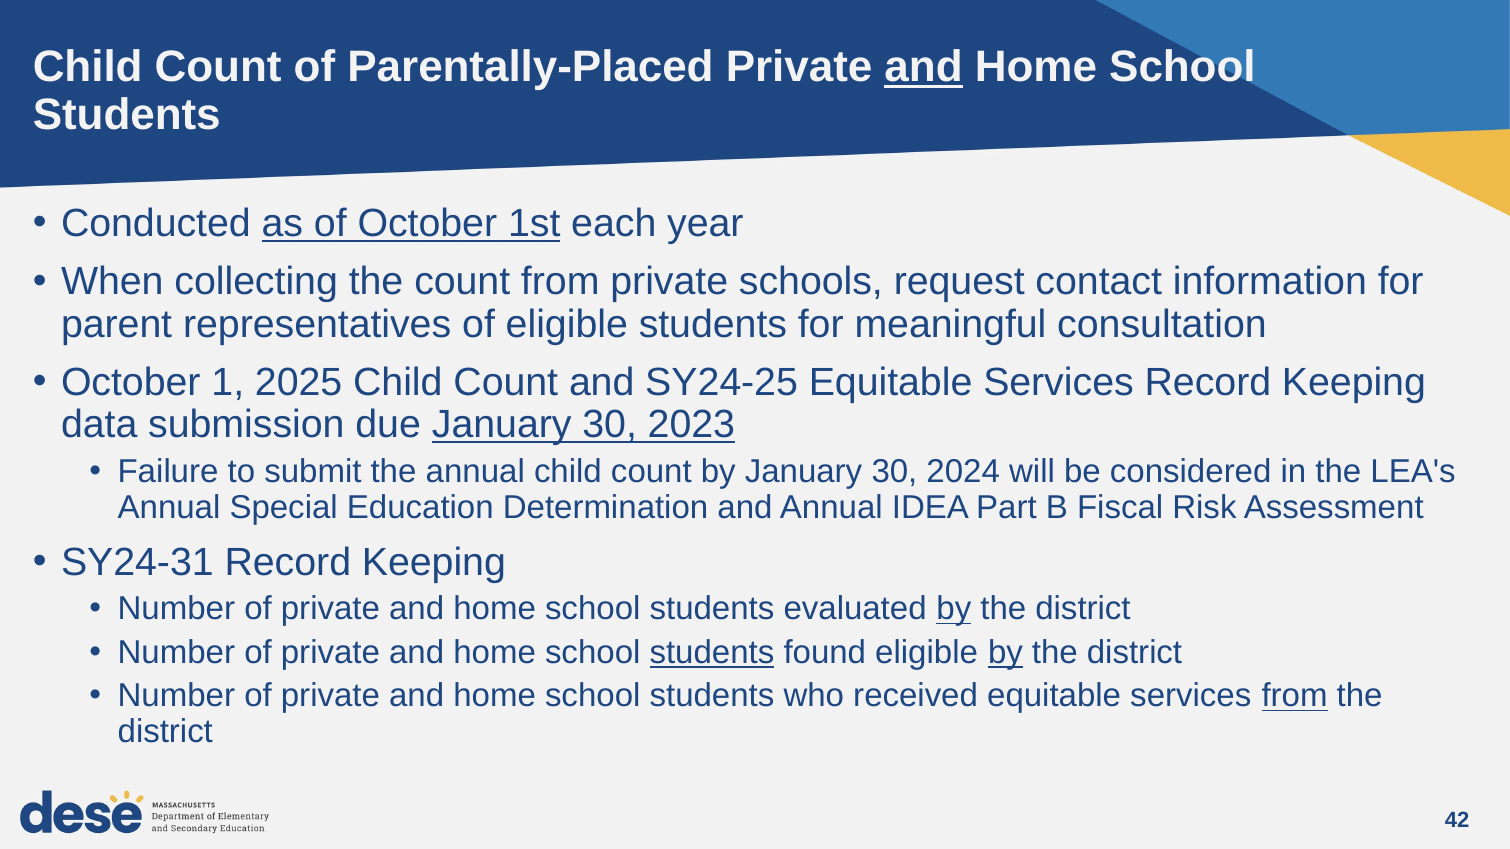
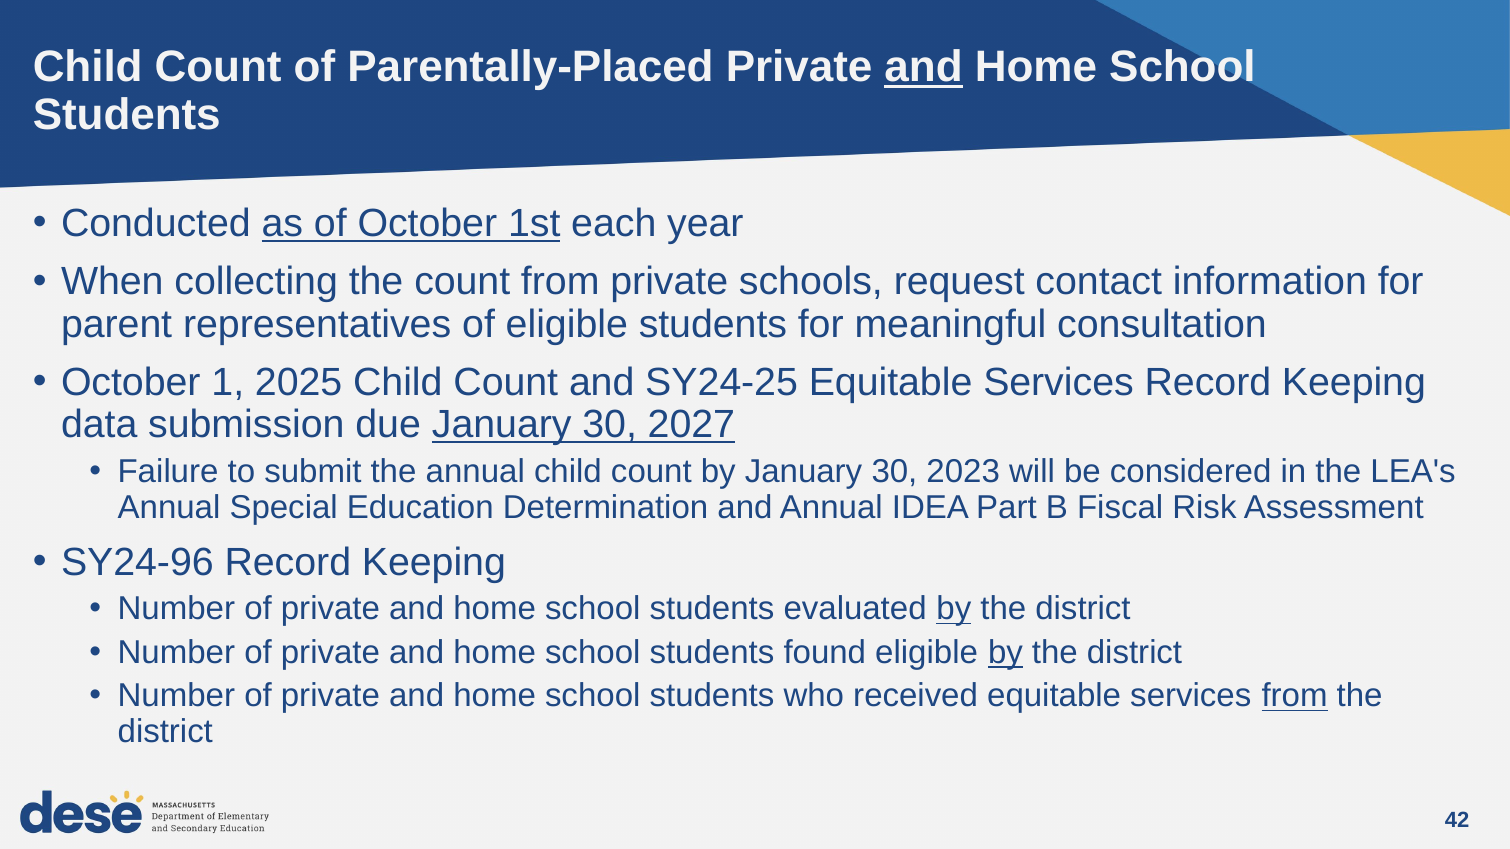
2023: 2023 -> 2027
2024: 2024 -> 2023
SY24-31: SY24-31 -> SY24-96
students at (712, 653) underline: present -> none
